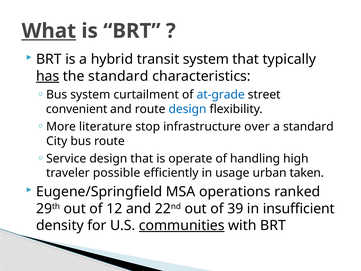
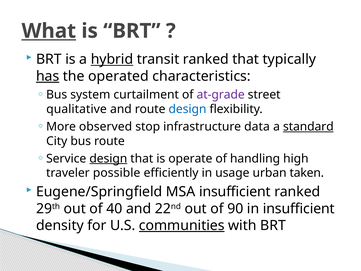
hybrid underline: none -> present
transit system: system -> ranked
the standard: standard -> operated
at-grade colour: blue -> purple
convenient: convenient -> qualitative
literature: literature -> observed
over: over -> data
standard at (308, 127) underline: none -> present
design at (108, 158) underline: none -> present
MSA operations: operations -> insufficient
12: 12 -> 40
39: 39 -> 90
